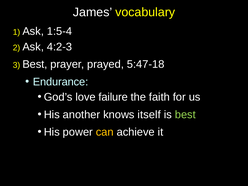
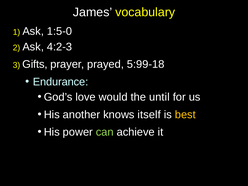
1:5-4: 1:5-4 -> 1:5-0
3 Best: Best -> Gifts
5:47-18: 5:47-18 -> 5:99-18
failure: failure -> would
faith: faith -> until
best at (185, 115) colour: light green -> yellow
can colour: yellow -> light green
